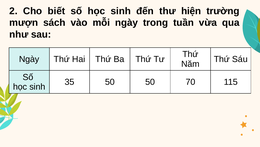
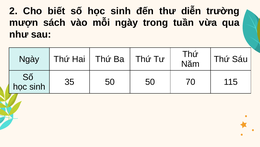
hiện: hiện -> diễn
